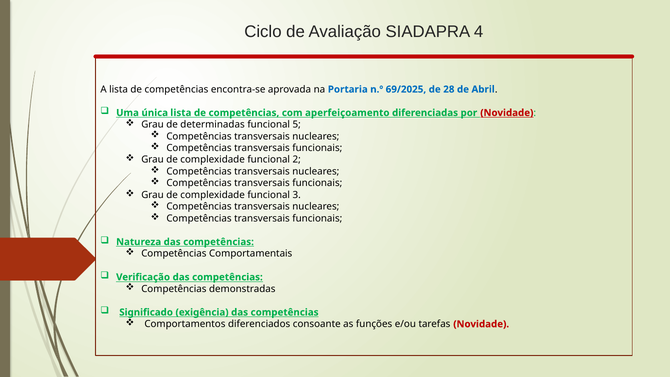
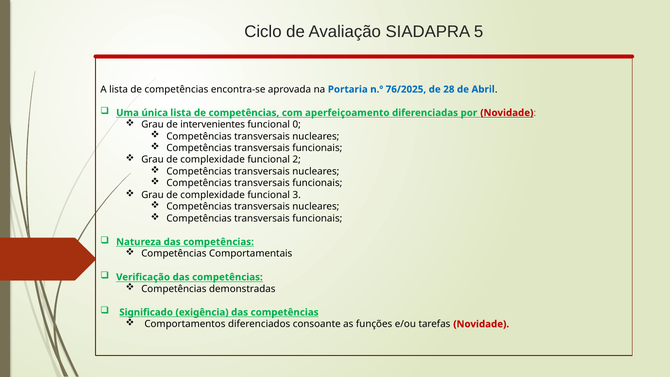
4: 4 -> 5
69/2025: 69/2025 -> 76/2025
determinadas: determinadas -> intervenientes
5: 5 -> 0
